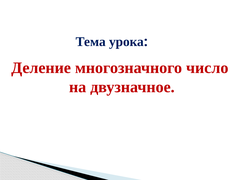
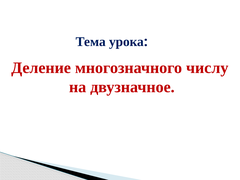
число: число -> числу
